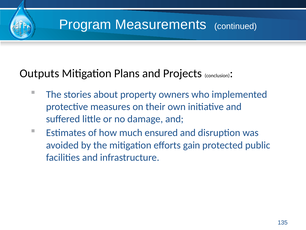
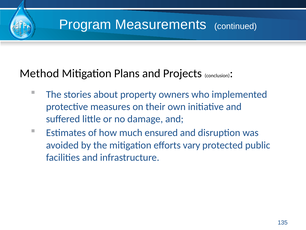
Outputs: Outputs -> Method
gain: gain -> vary
